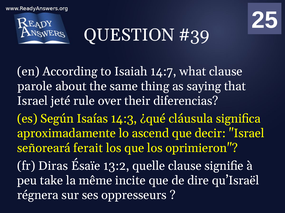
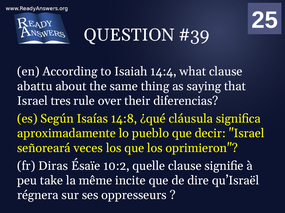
14:7: 14:7 -> 14:4
parole: parole -> abattu
jeté: jeté -> tres
14:3: 14:3 -> 14:8
ascend: ascend -> pueblo
ferait: ferait -> veces
13:2: 13:2 -> 10:2
